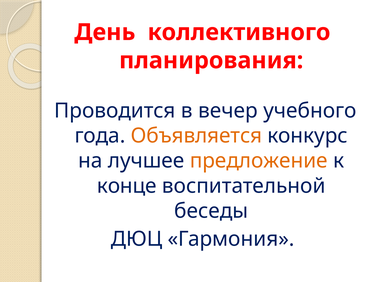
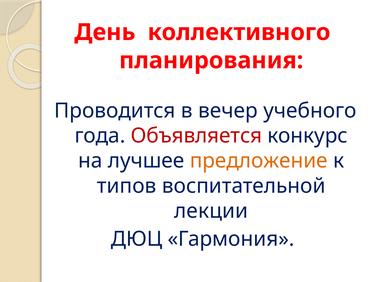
Объявляется colour: orange -> red
конце: конце -> типов
беседы: беседы -> лекции
